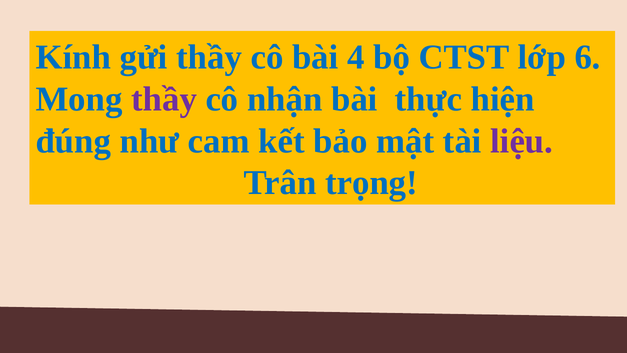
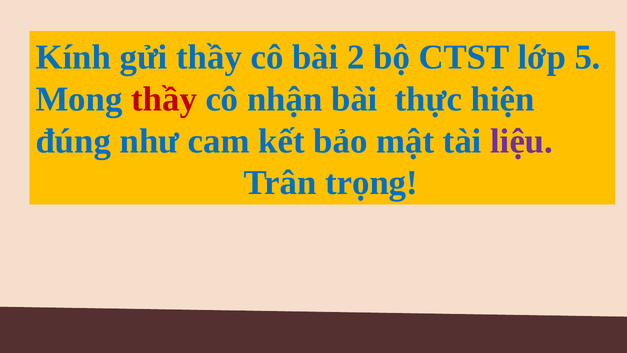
4: 4 -> 2
6: 6 -> 5
thầy at (164, 99) colour: purple -> red
